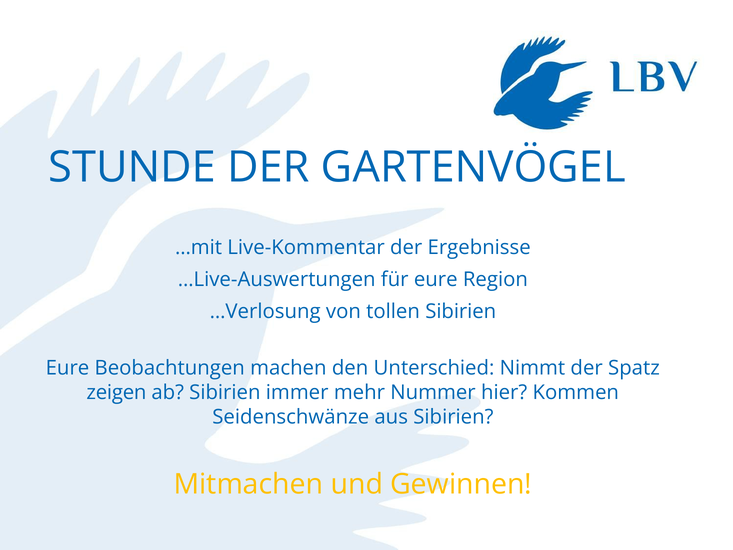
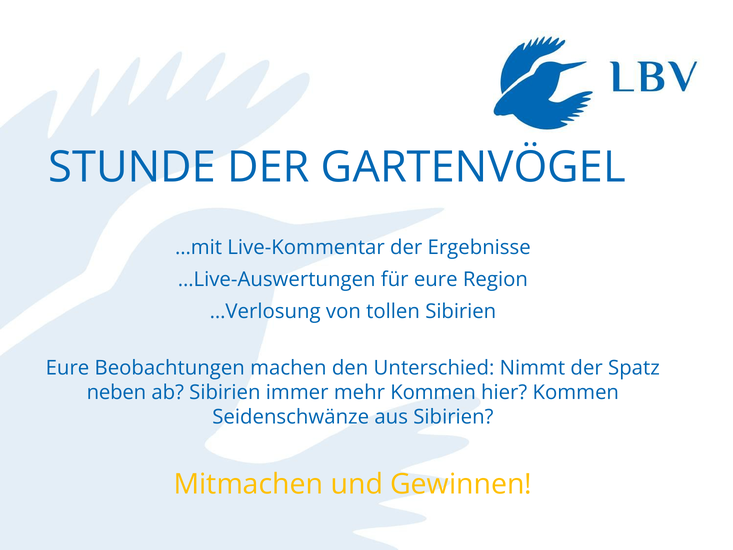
zeigen: zeigen -> neben
mehr Nummer: Nummer -> Kommen
